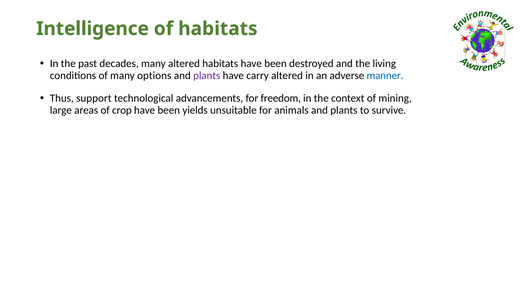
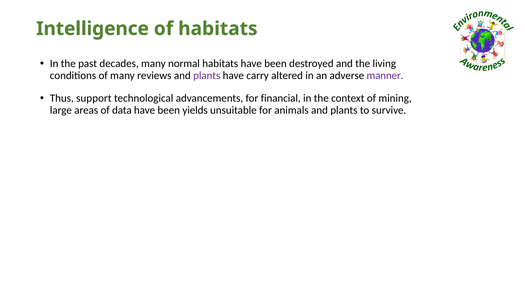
many altered: altered -> normal
options: options -> reviews
manner colour: blue -> purple
freedom: freedom -> financial
crop: crop -> data
